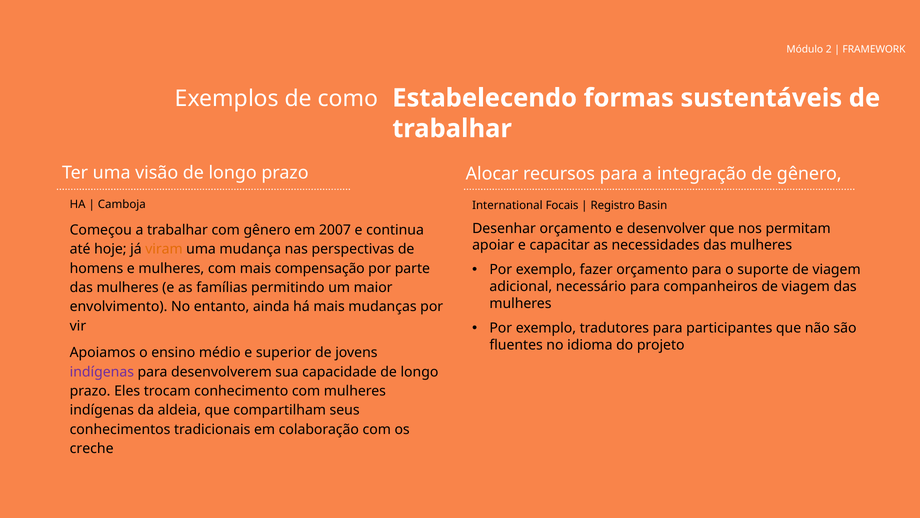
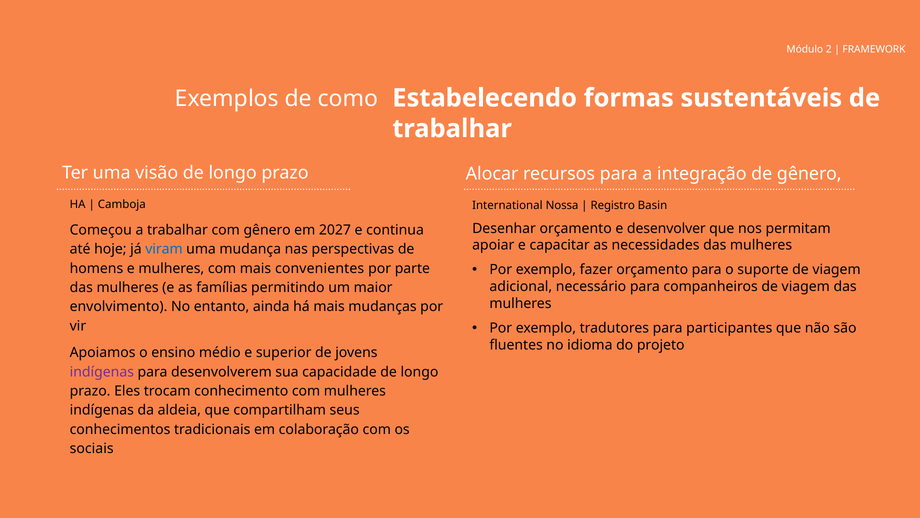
Focais: Focais -> Nossa
2007: 2007 -> 2027
viram colour: orange -> blue
compensação: compensação -> convenientes
creche: creche -> sociais
